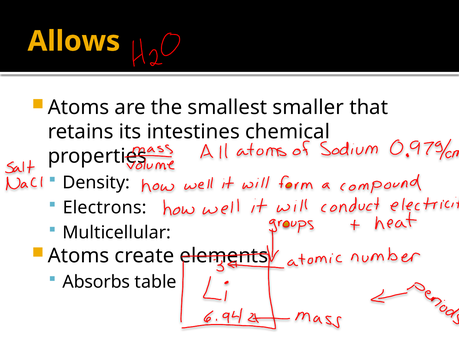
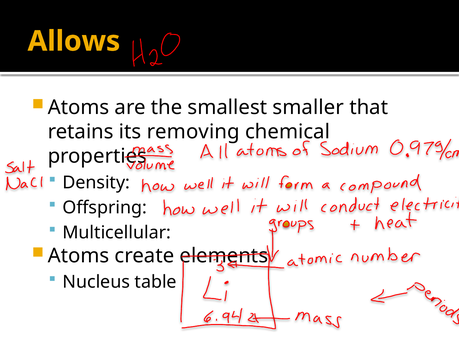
intestines: intestines -> removing
Electrons: Electrons -> Offspring
Absorbs: Absorbs -> Nucleus
